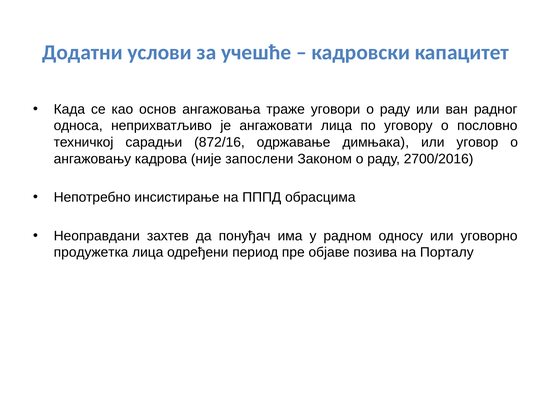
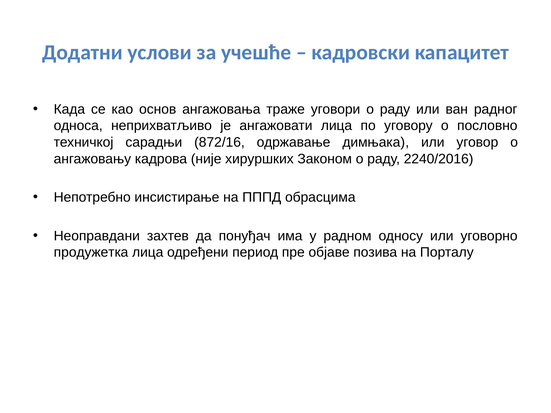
запослени: запослени -> хируршких
2700/2016: 2700/2016 -> 2240/2016
